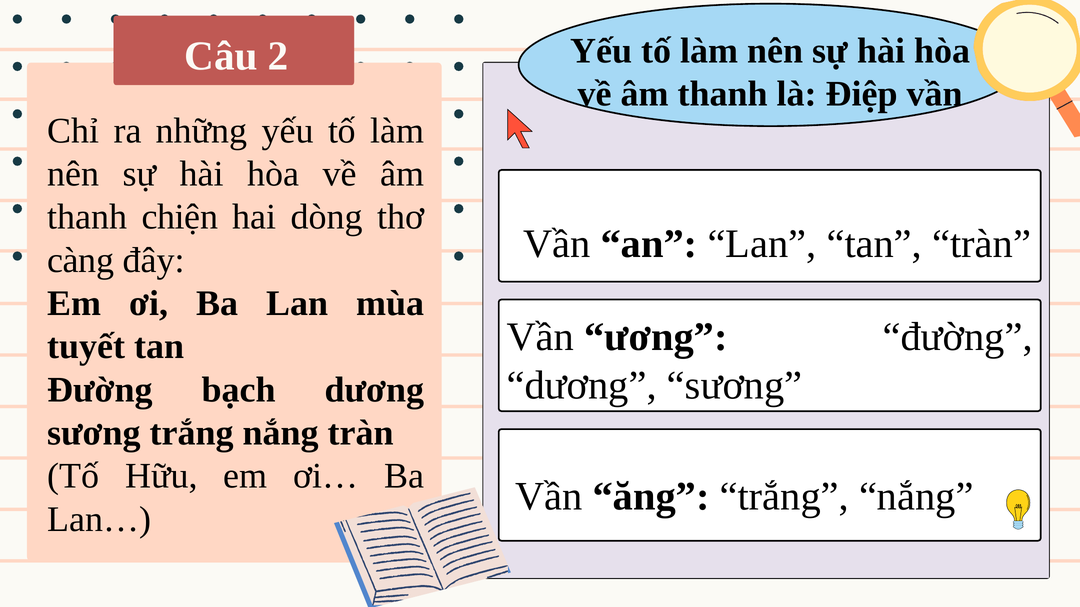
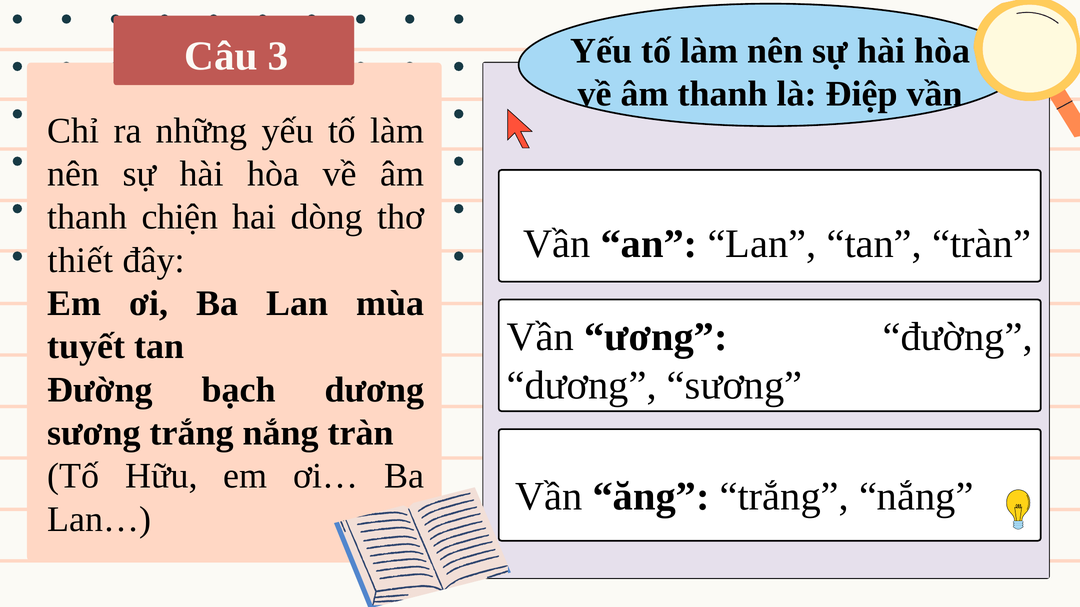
2: 2 -> 3
càng: càng -> thiết
